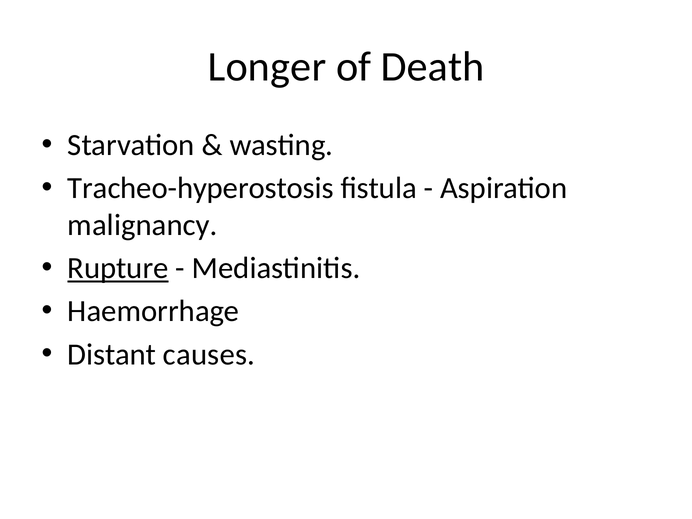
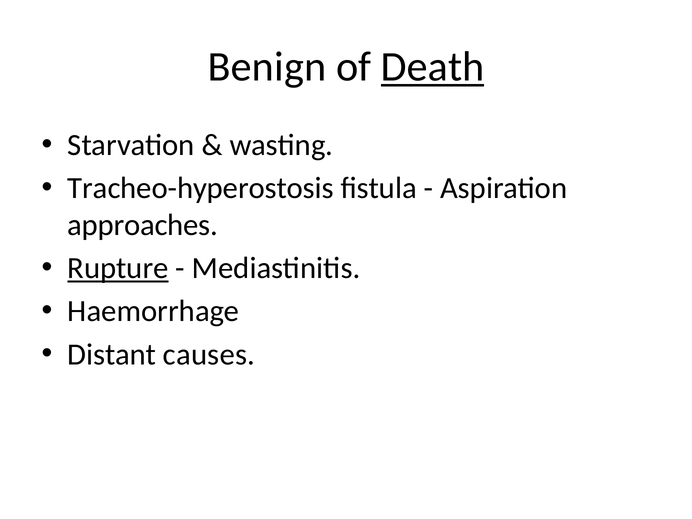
Longer: Longer -> Benign
Death underline: none -> present
malignancy: malignancy -> approaches
